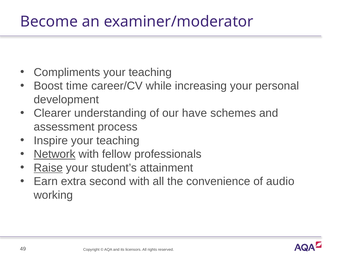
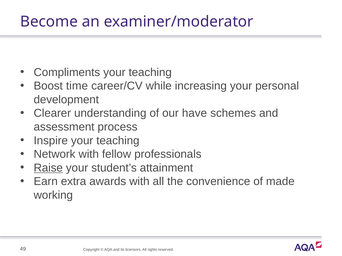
Network underline: present -> none
second: second -> awards
audio: audio -> made
